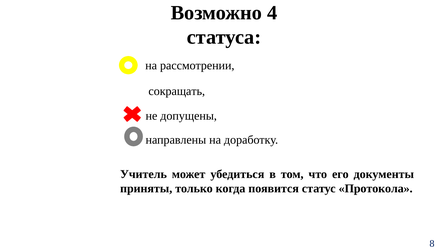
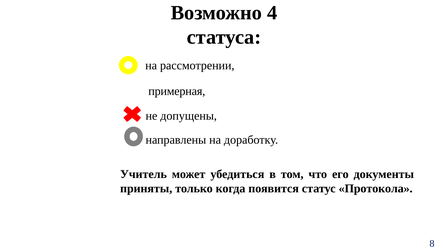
сокращать: сокращать -> примерная
